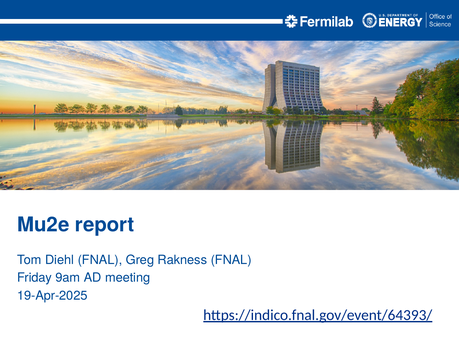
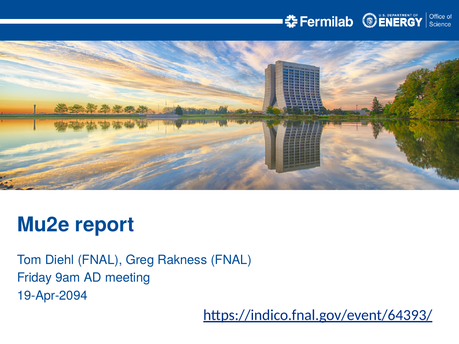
19-Apr-2025: 19-Apr-2025 -> 19-Apr-2094
